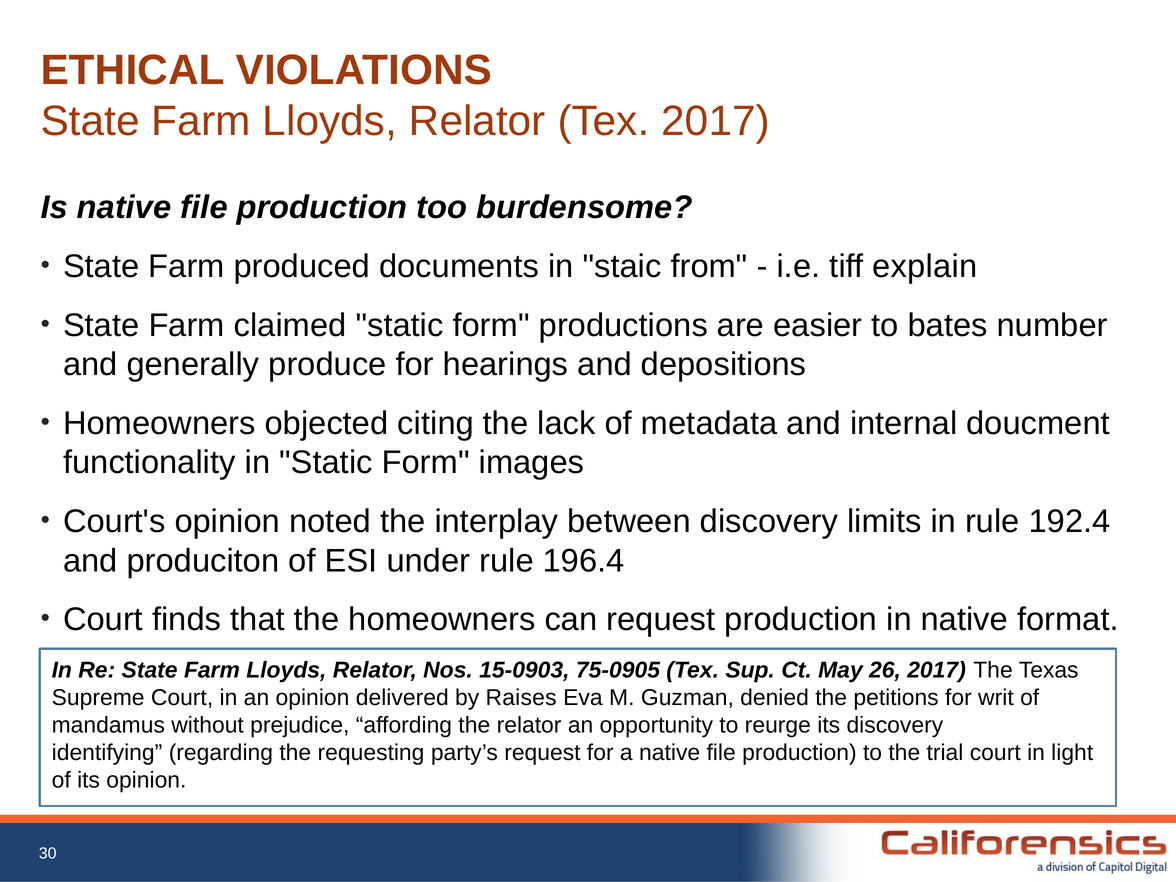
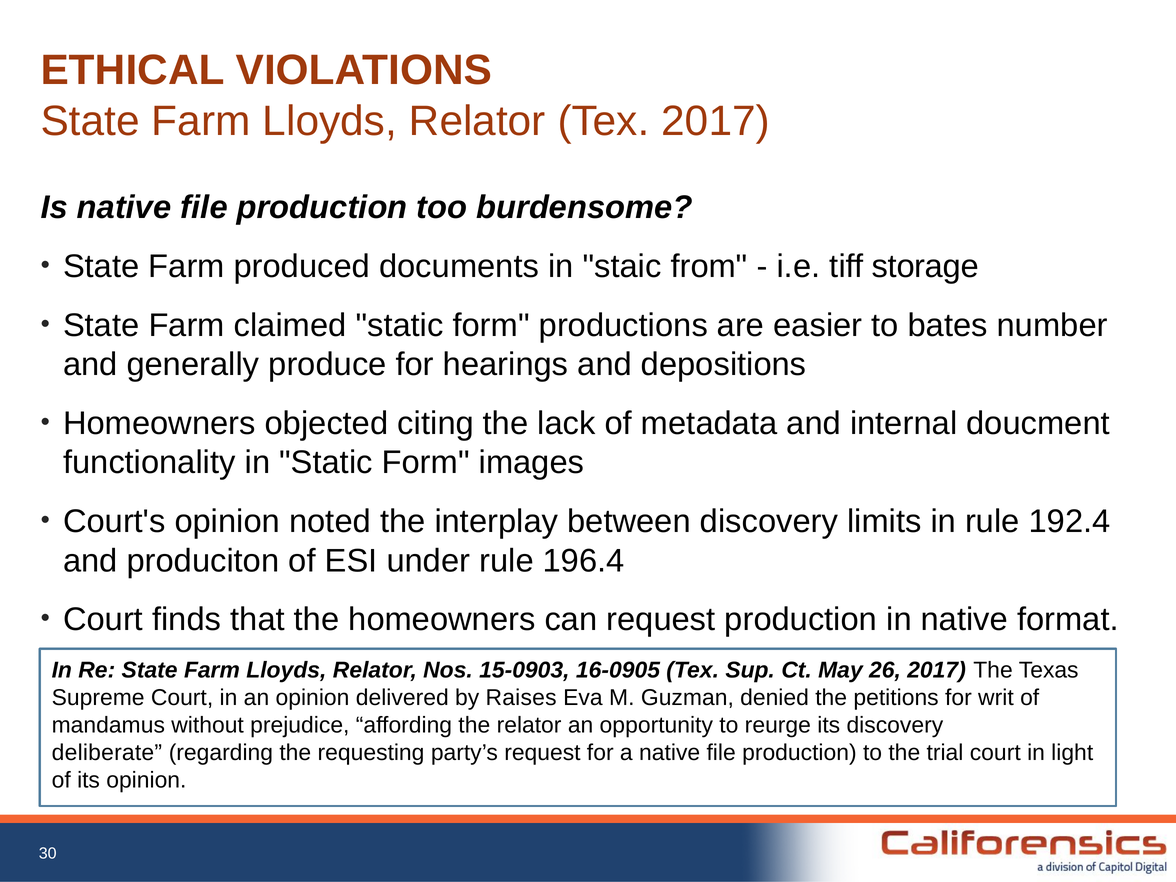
explain: explain -> storage
75-0905: 75-0905 -> 16-0905
identifying: identifying -> deliberate
